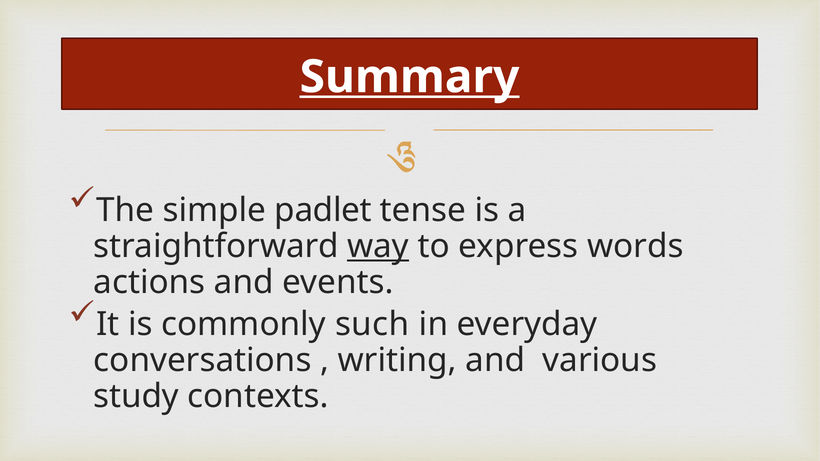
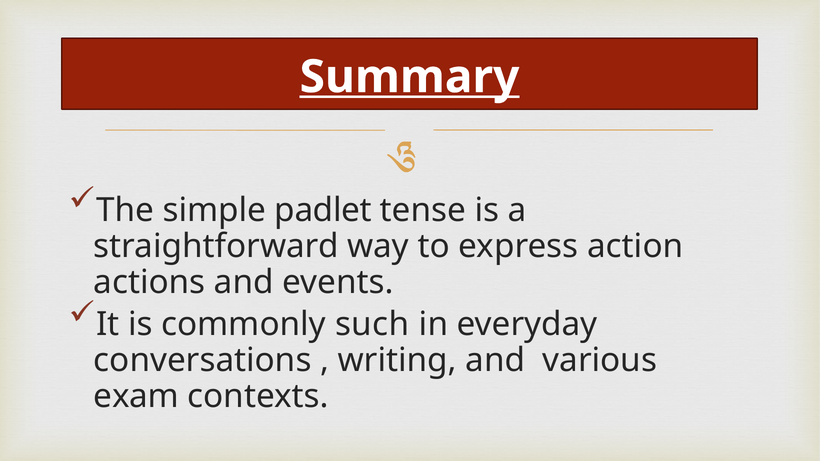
way underline: present -> none
words: words -> action
study: study -> exam
